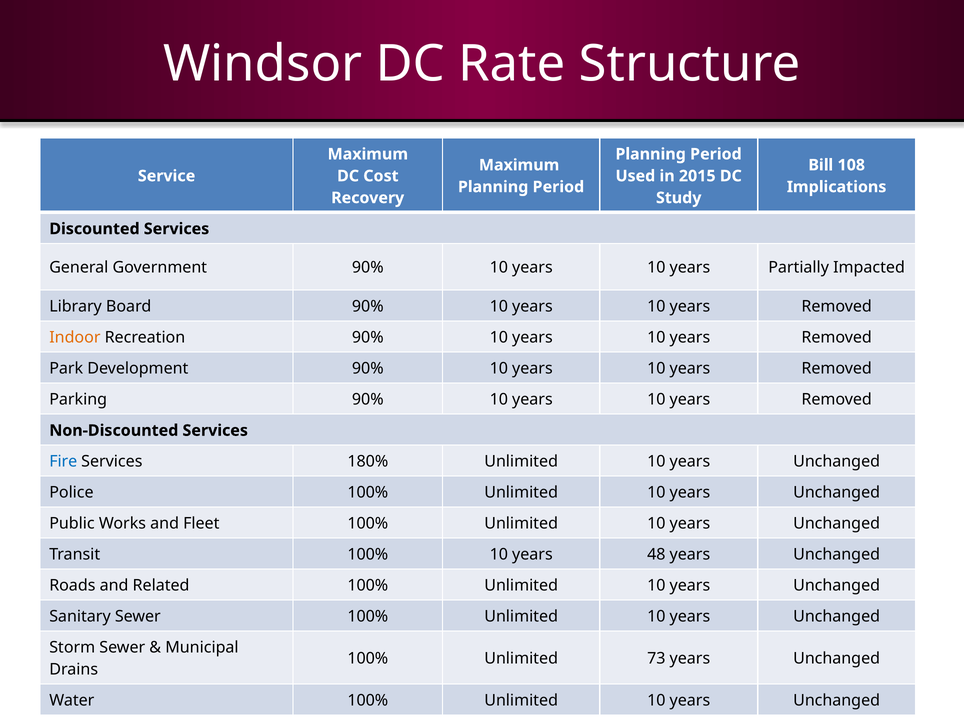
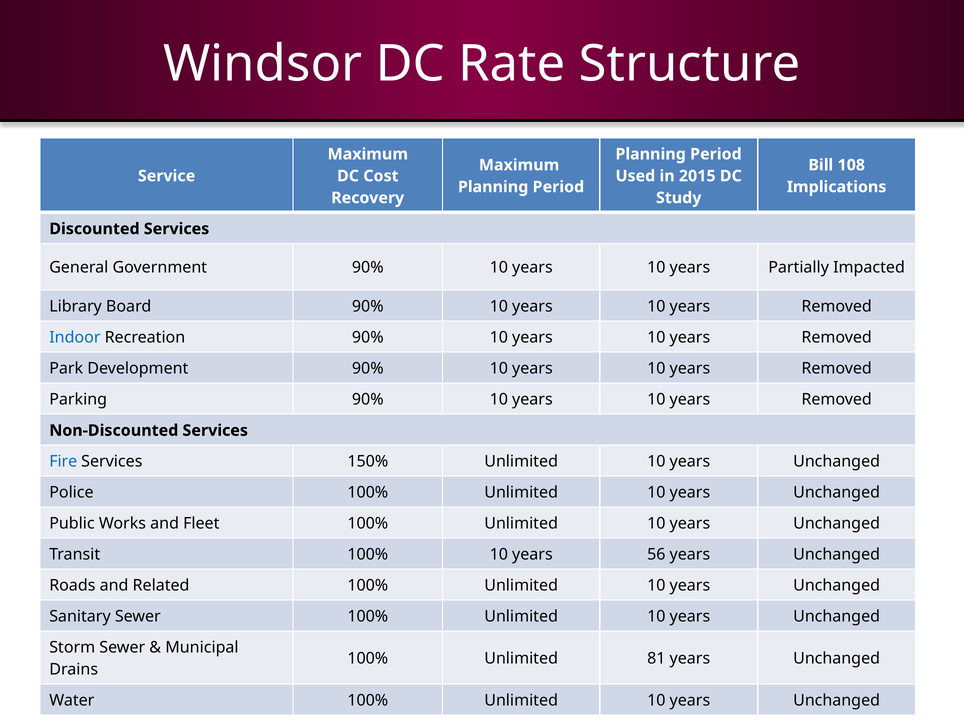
Indoor colour: orange -> blue
180%: 180% -> 150%
48: 48 -> 56
73: 73 -> 81
